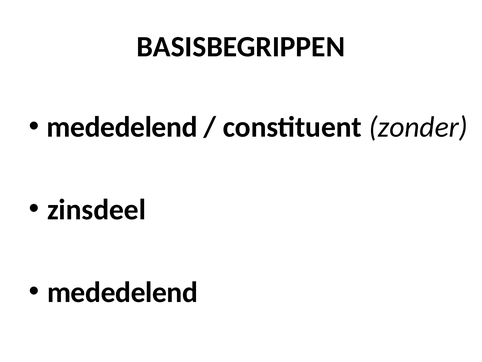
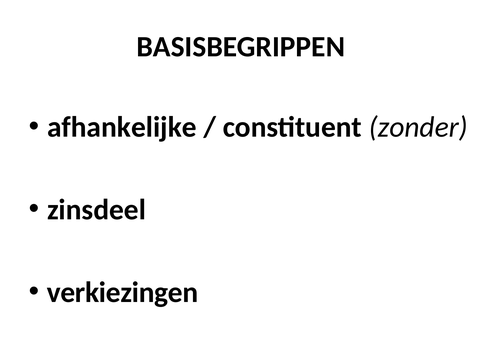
mededelend at (122, 127): mededelend -> afhankelijke
mededelend at (122, 292): mededelend -> verkiezingen
